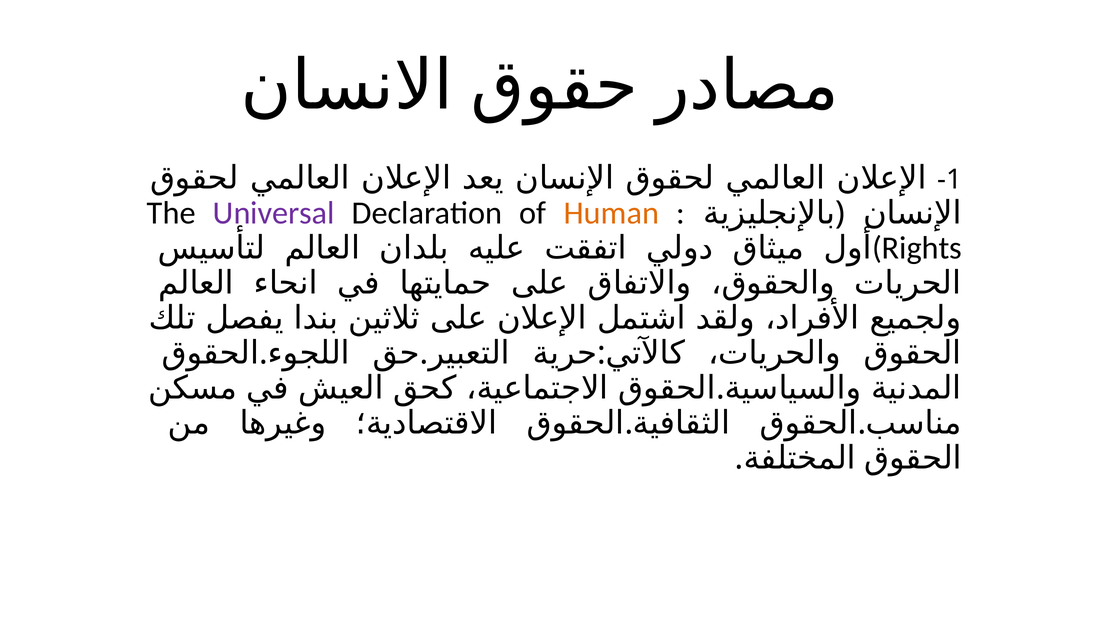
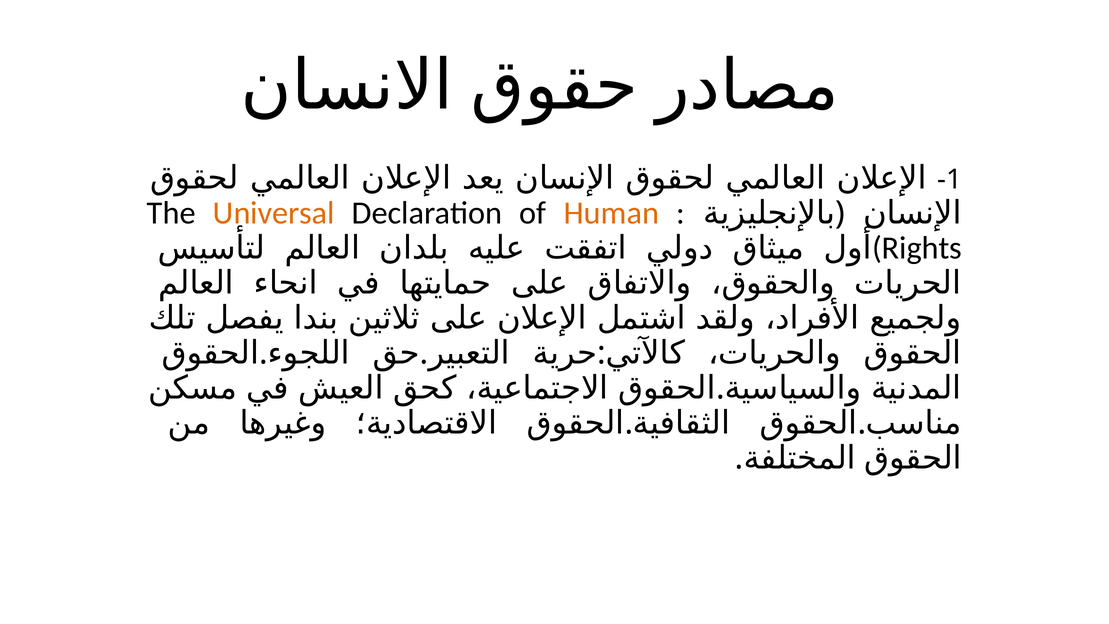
Universal colour: purple -> orange
